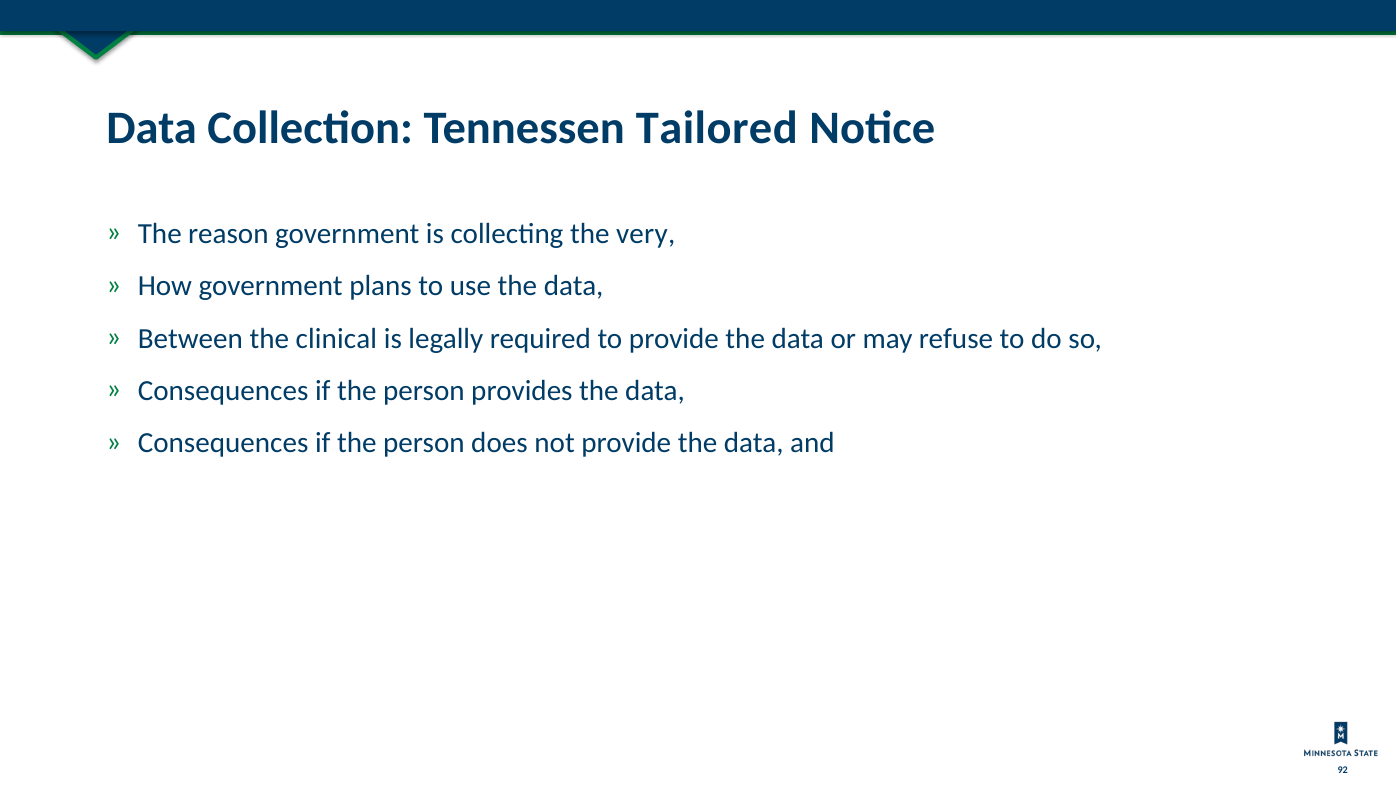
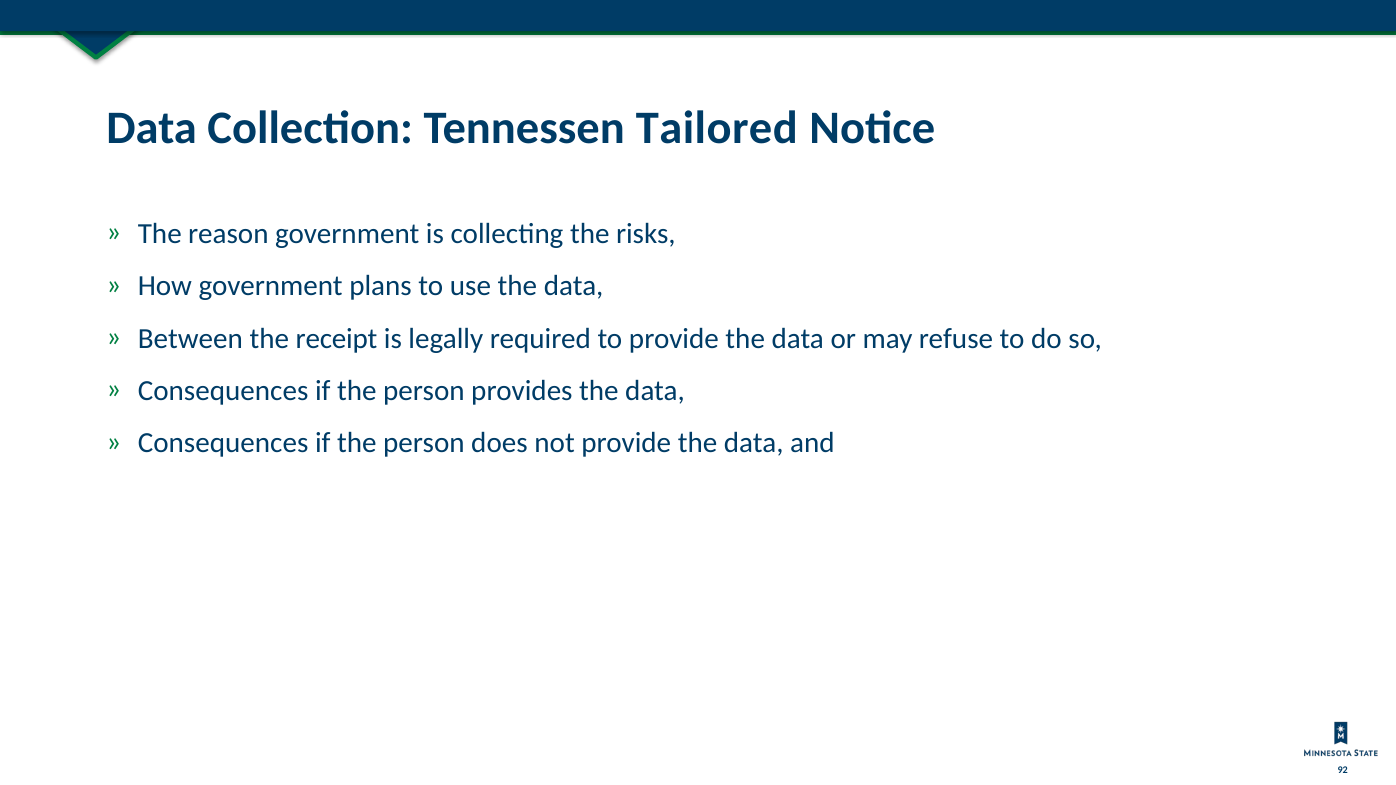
very: very -> risks
clinical: clinical -> receipt
